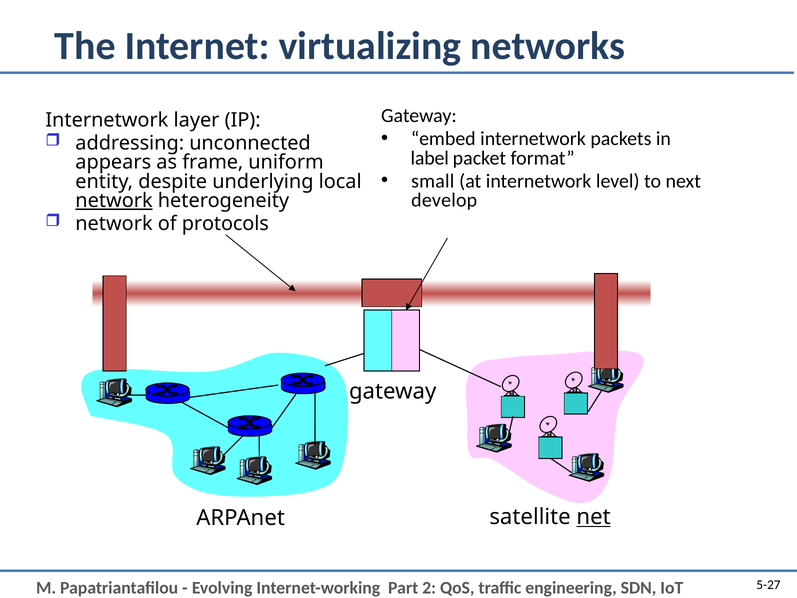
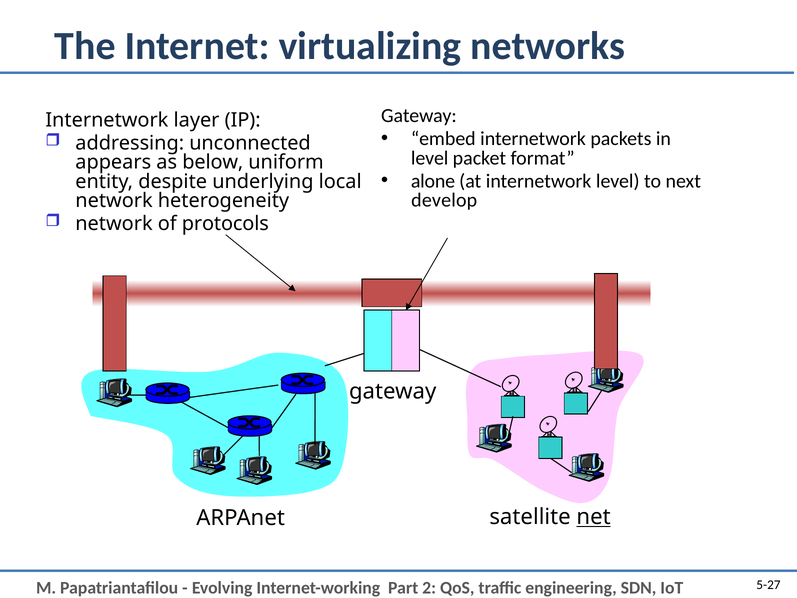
label at (430, 158): label -> level
frame: frame -> below
small: small -> alone
network at (114, 201) underline: present -> none
